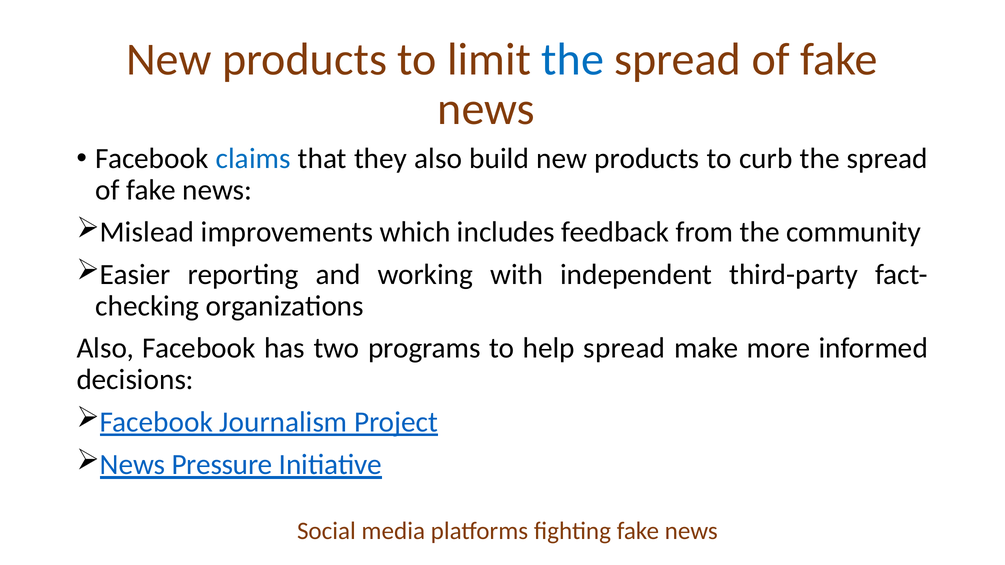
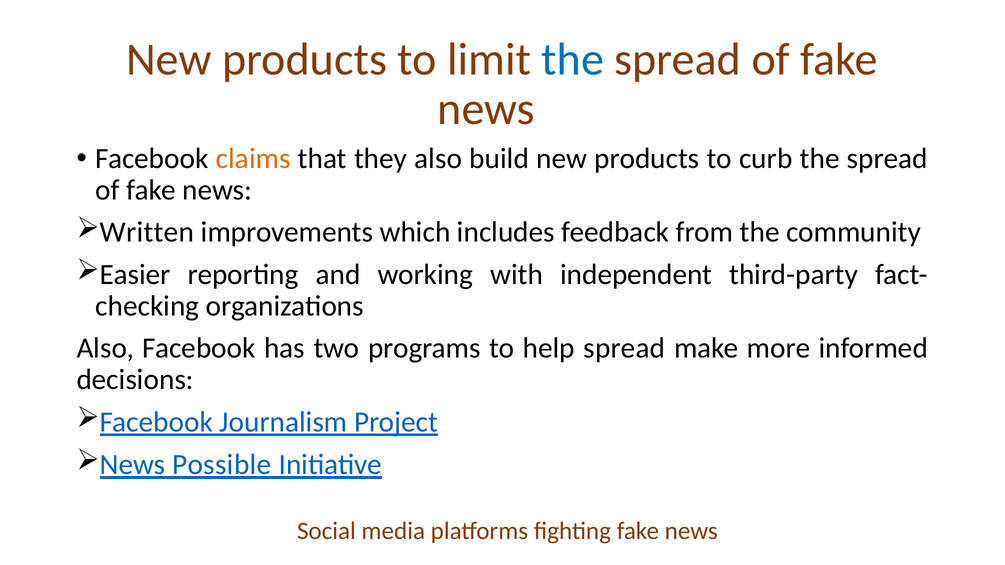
claims colour: blue -> orange
Mislead: Mislead -> Written
Pressure: Pressure -> Possible
